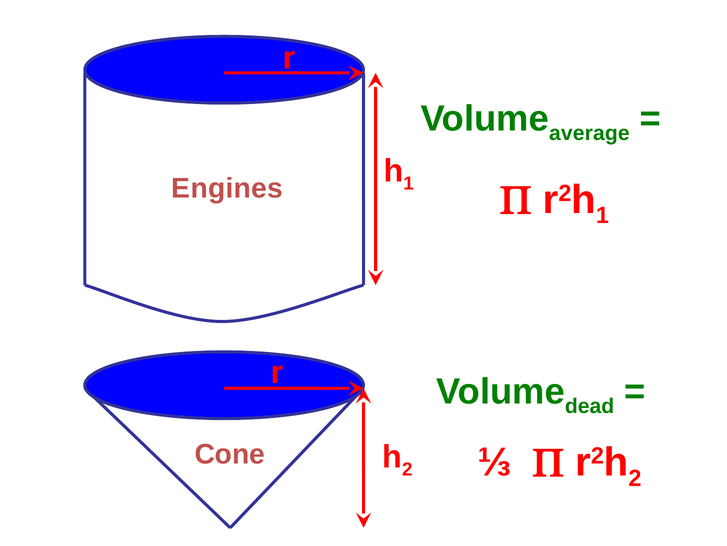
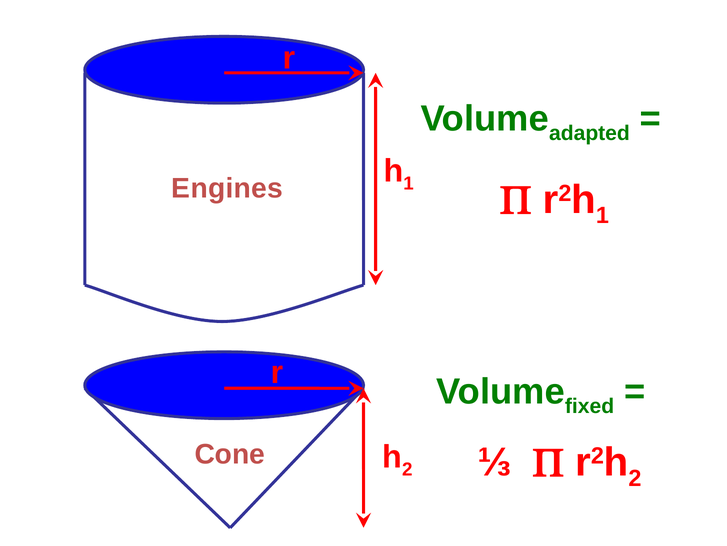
average: average -> adapted
dead: dead -> fixed
